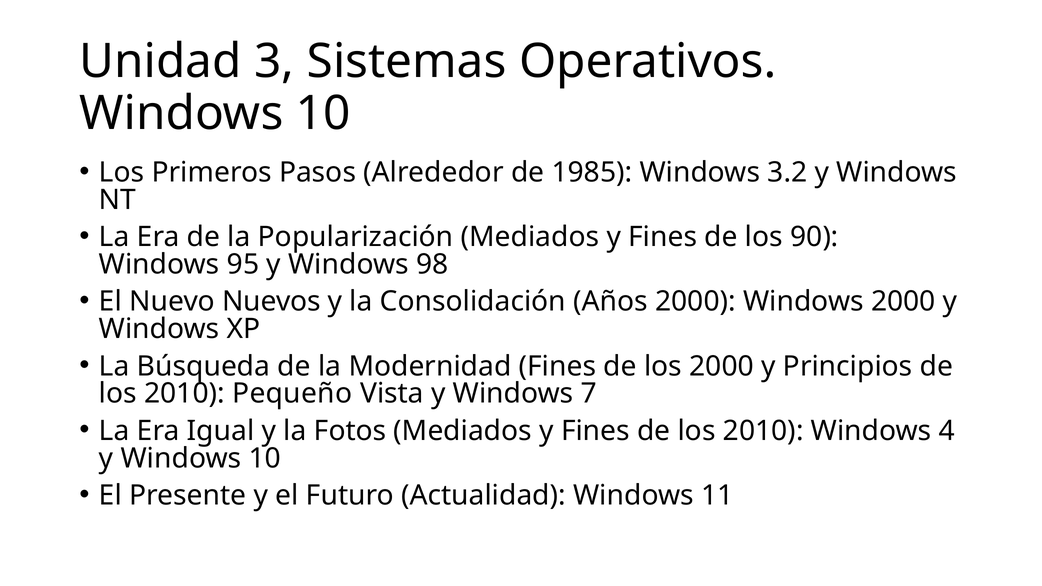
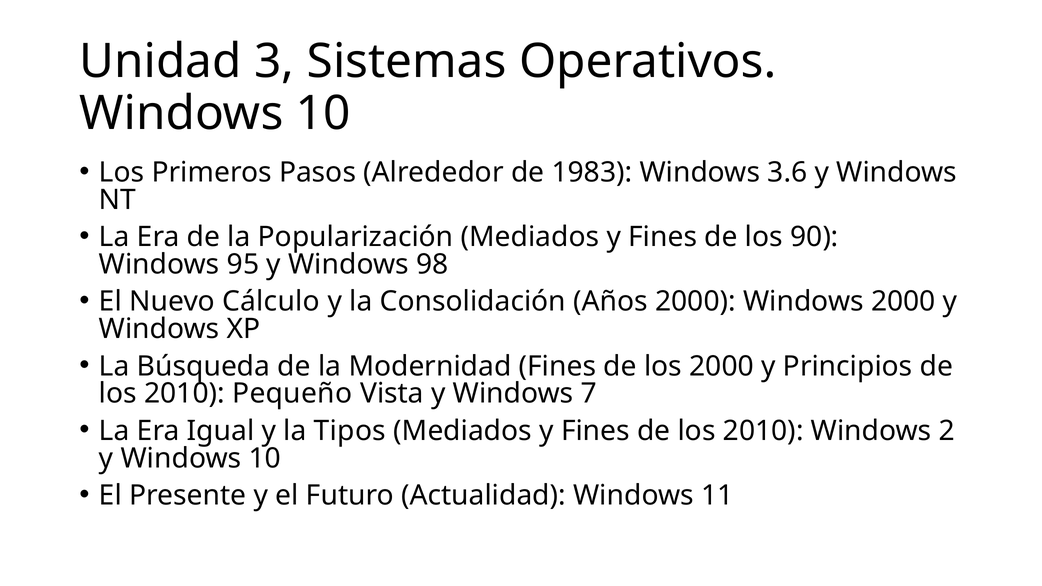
1985: 1985 -> 1983
3.2: 3.2 -> 3.6
Nuevos: Nuevos -> Cálculo
Fotos: Fotos -> Tipos
4: 4 -> 2
